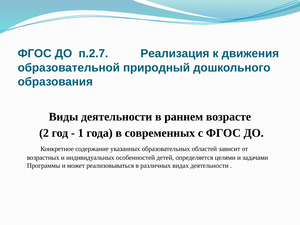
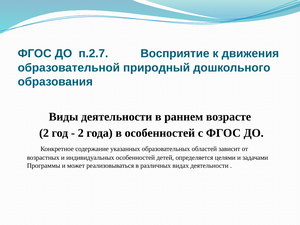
Реализация: Реализация -> Восприятие
1 at (81, 133): 1 -> 2
в современных: современных -> особенностей
